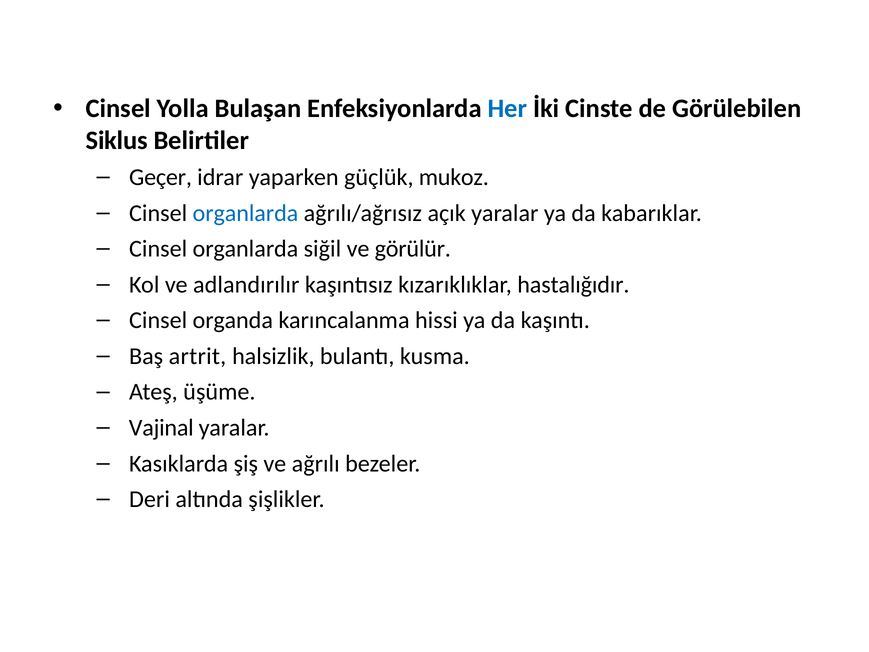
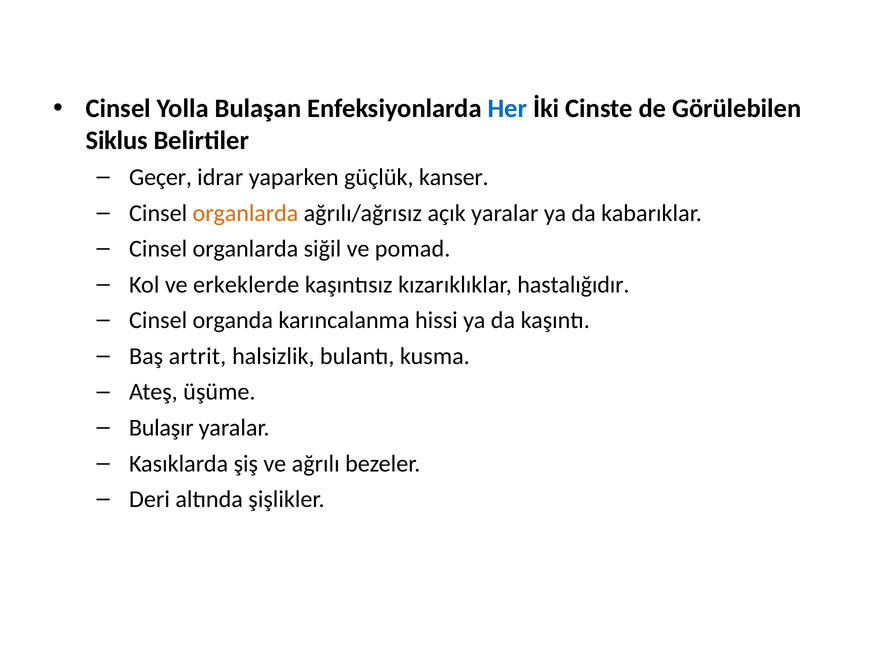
mukoz: mukoz -> kanser
organlarda at (245, 213) colour: blue -> orange
görülür: görülür -> pomad
adlandırılır: adlandırılır -> erkeklerde
Vajinal: Vajinal -> Bulaşır
